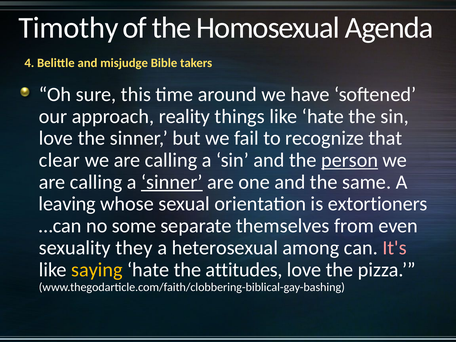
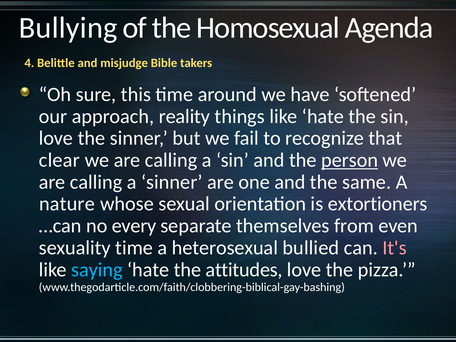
Timothy: Timothy -> Bullying
sinner at (172, 182) underline: present -> none
leaving: leaving -> nature
some: some -> every
sexuality they: they -> time
among: among -> bullied
saying colour: yellow -> light blue
